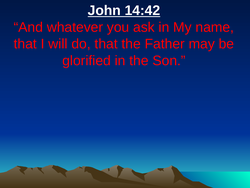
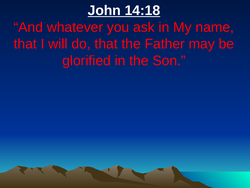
14:42: 14:42 -> 14:18
